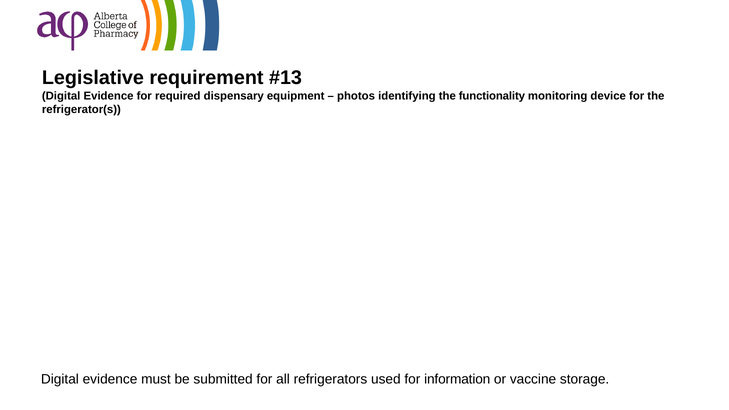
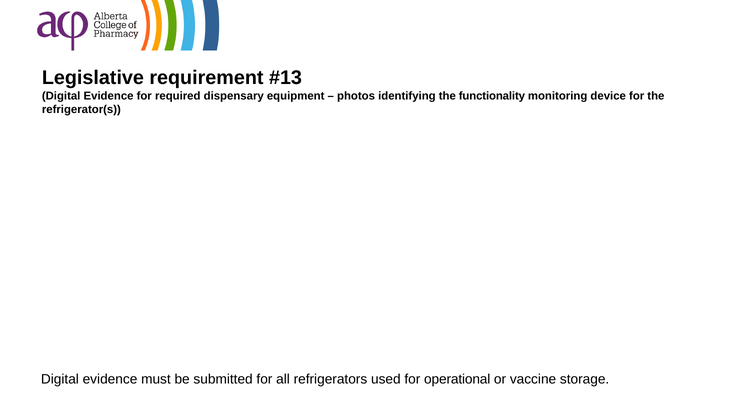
information: information -> operational
